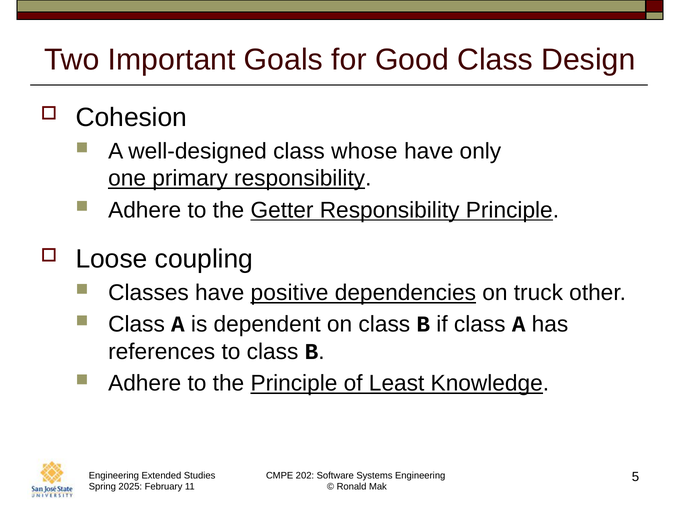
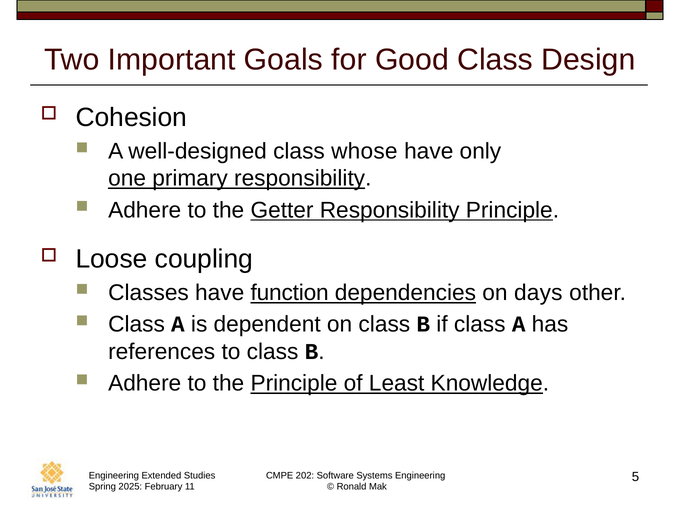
positive: positive -> function
truck: truck -> days
